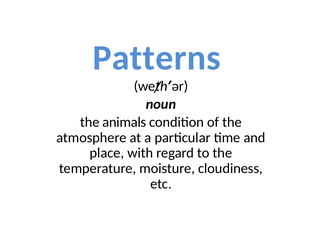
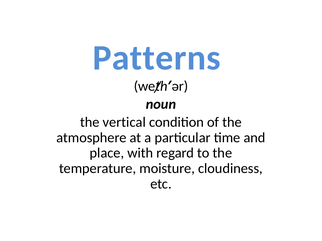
animals: animals -> vertical
